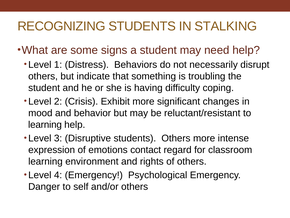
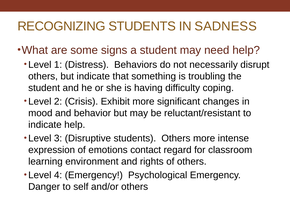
STALKING: STALKING -> SADNESS
learning at (45, 124): learning -> indicate
